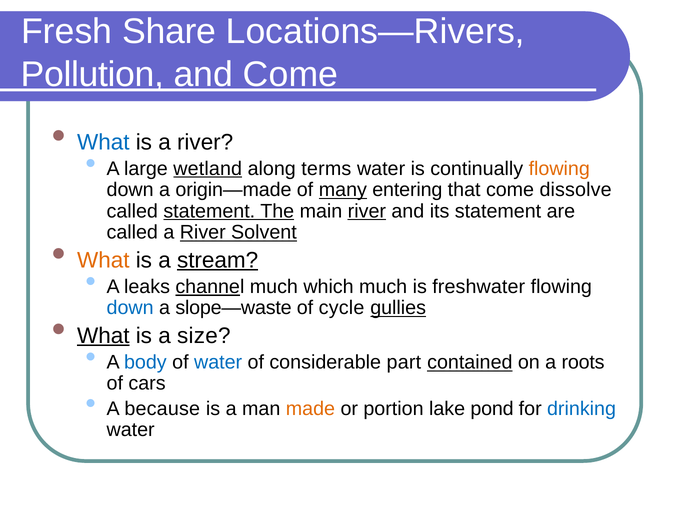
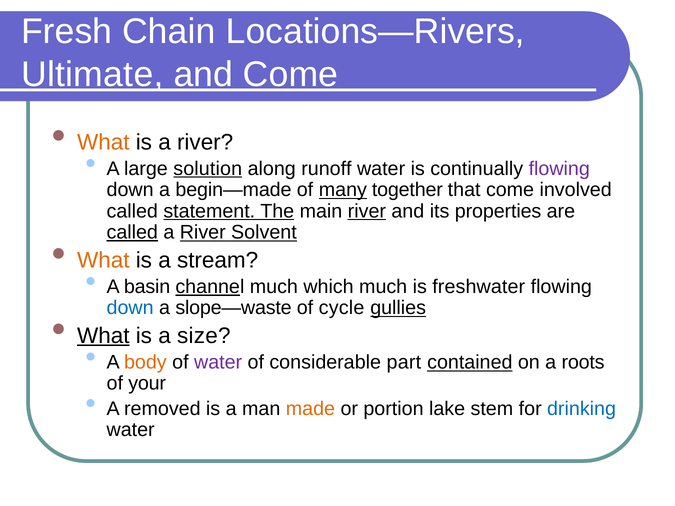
Share: Share -> Chain
Pollution: Pollution -> Ultimate
What at (103, 142) colour: blue -> orange
wetland: wetland -> solution
terms: terms -> runoff
flowing at (559, 169) colour: orange -> purple
origin—made: origin—made -> begin—made
entering: entering -> together
dissolve: dissolve -> involved
its statement: statement -> properties
called at (132, 232) underline: none -> present
stream underline: present -> none
leaks: leaks -> basin
body colour: blue -> orange
water at (218, 362) colour: blue -> purple
cars: cars -> your
because: because -> removed
pond: pond -> stem
